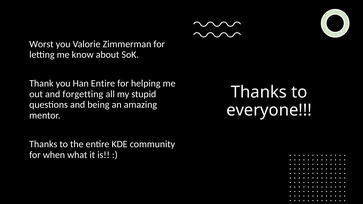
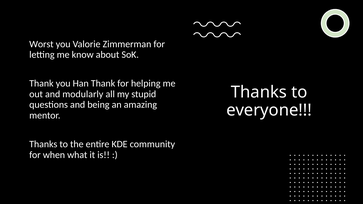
Han Entire: Entire -> Thank
forgetting: forgetting -> modularly
